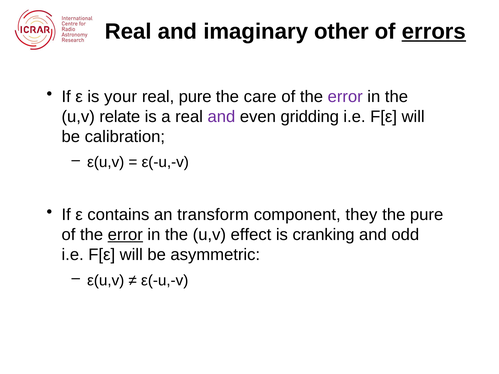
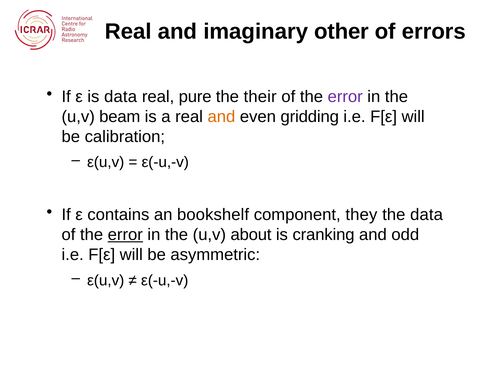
errors underline: present -> none
is your: your -> data
care: care -> their
relate: relate -> beam
and at (221, 117) colour: purple -> orange
transform: transform -> bookshelf
the pure: pure -> data
effect: effect -> about
